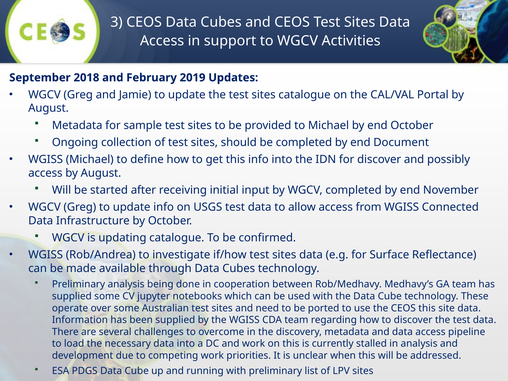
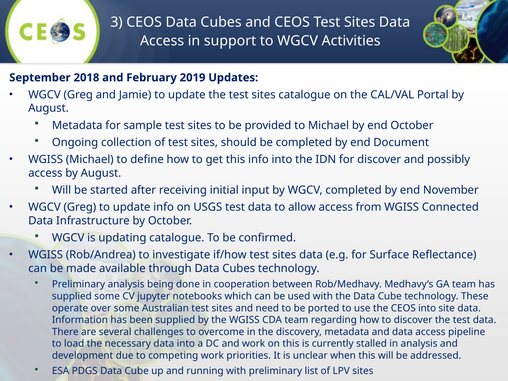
CEOS this: this -> into
